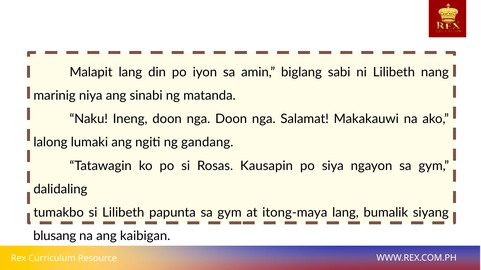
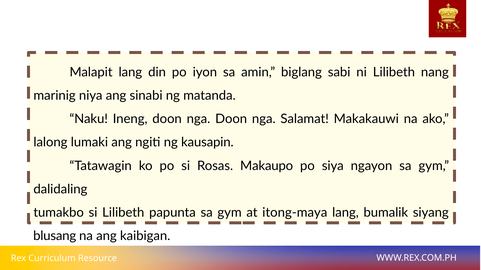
gandang: gandang -> kausapin
Kausapin: Kausapin -> Makaupo
